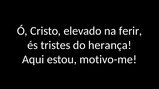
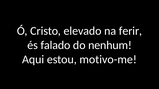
tristes: tristes -> falado
herança: herança -> nenhum
